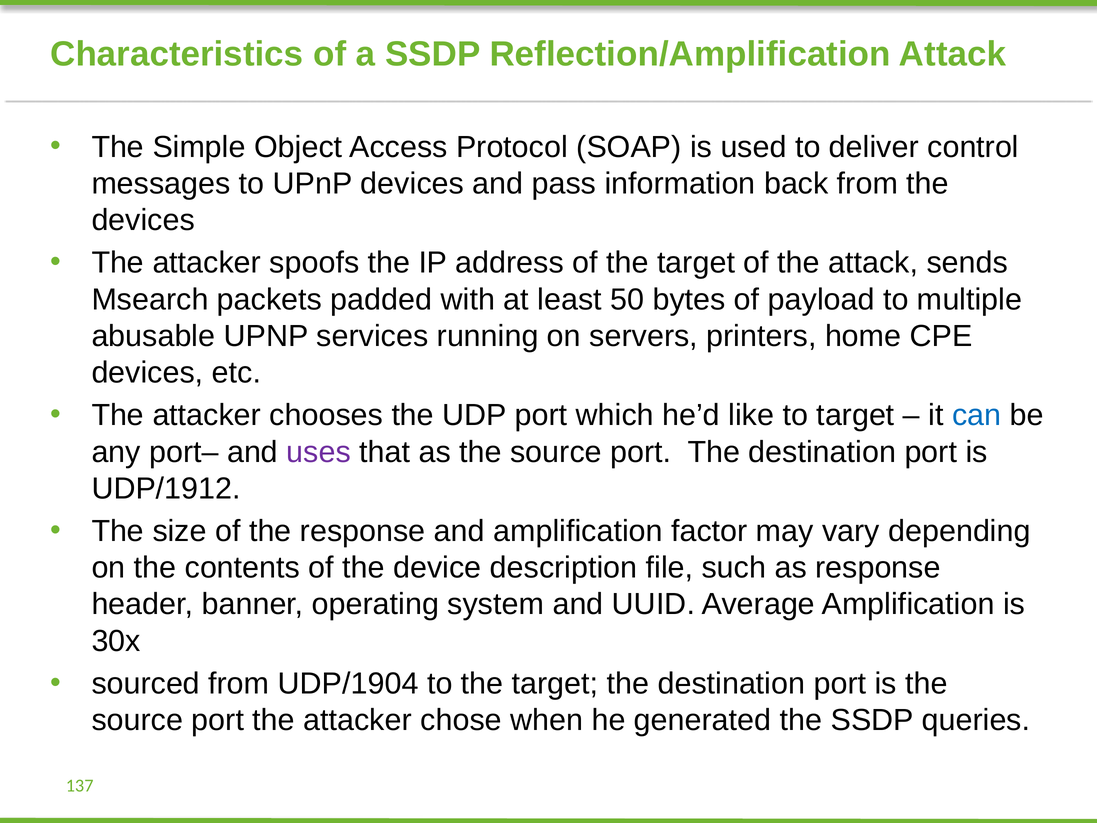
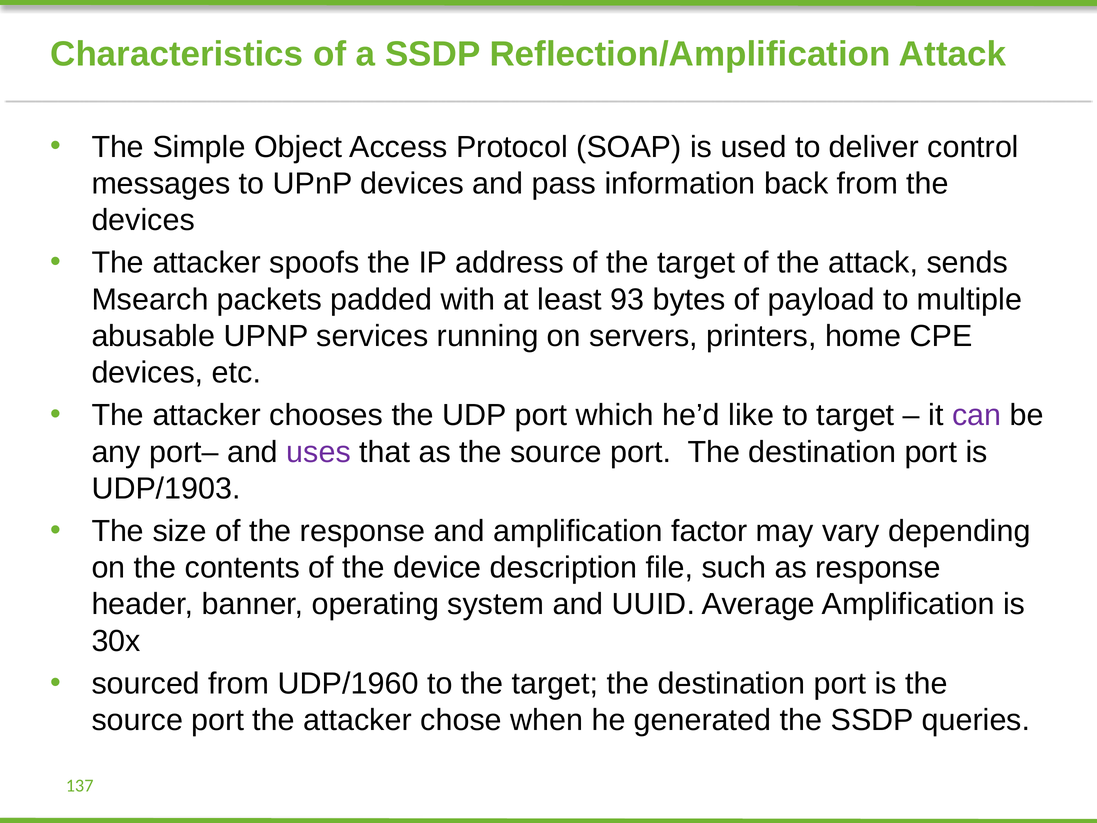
50: 50 -> 93
can colour: blue -> purple
UDP/1912: UDP/1912 -> UDP/1903
UDP/1904: UDP/1904 -> UDP/1960
